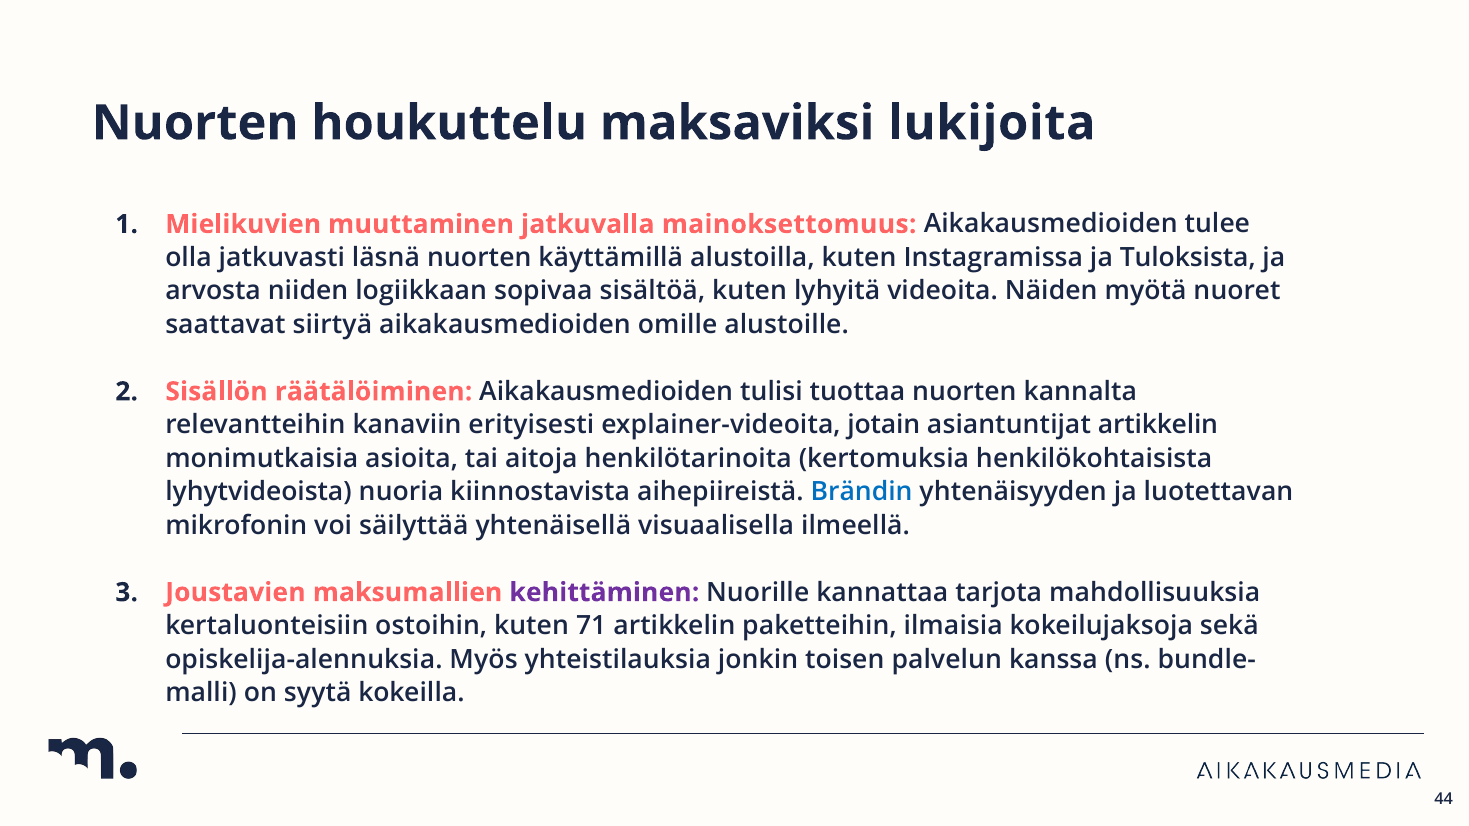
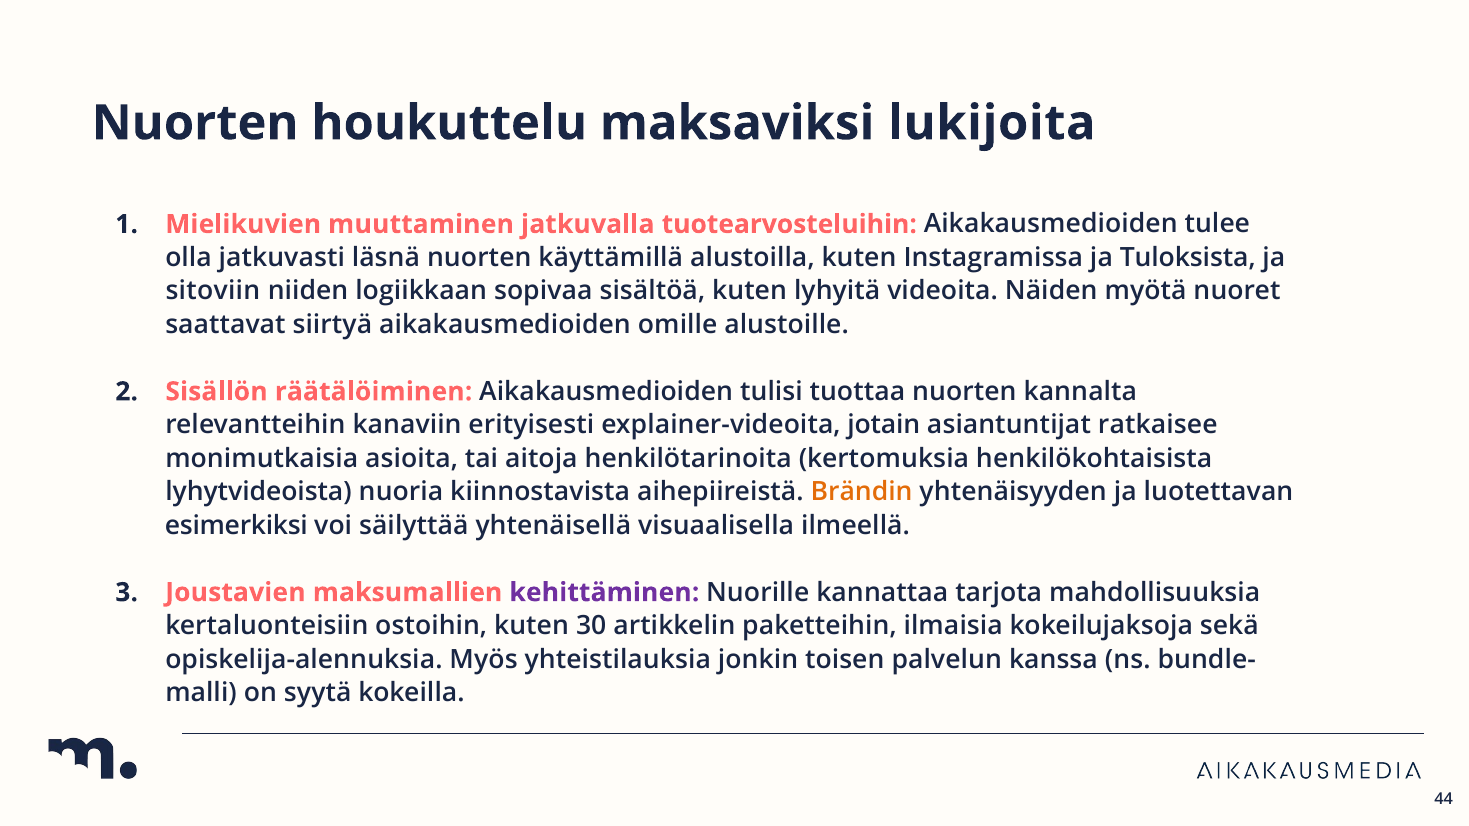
mainoksettomuus: mainoksettomuus -> tuotearvosteluihin
arvosta: arvosta -> sitoviin
asiantuntijat artikkelin: artikkelin -> ratkaisee
Brändin colour: blue -> orange
mikrofonin: mikrofonin -> esimerkiksi
71: 71 -> 30
